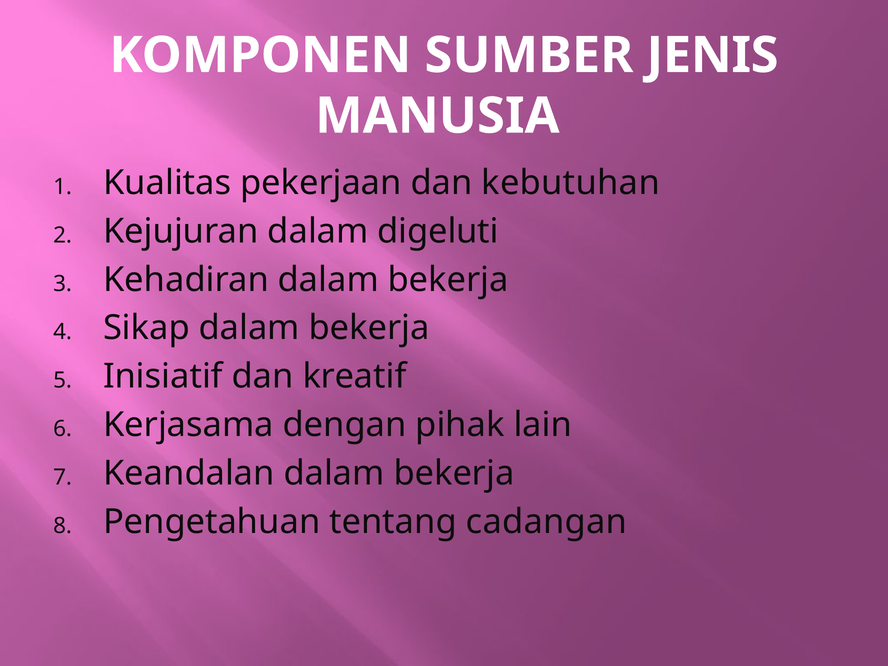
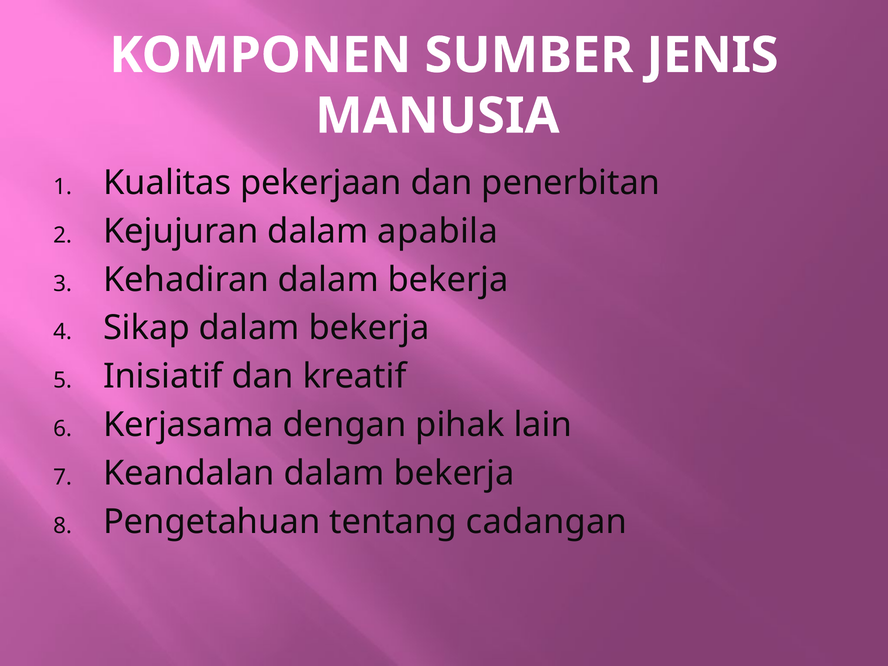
kebutuhan: kebutuhan -> penerbitan
digeluti: digeluti -> apabila
